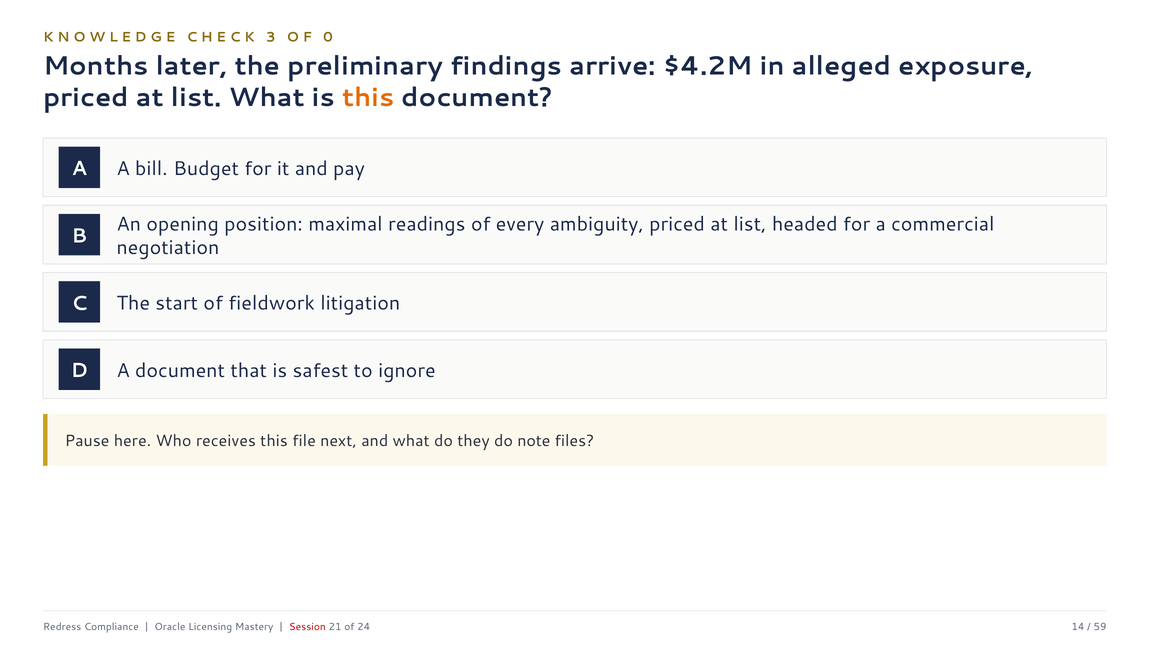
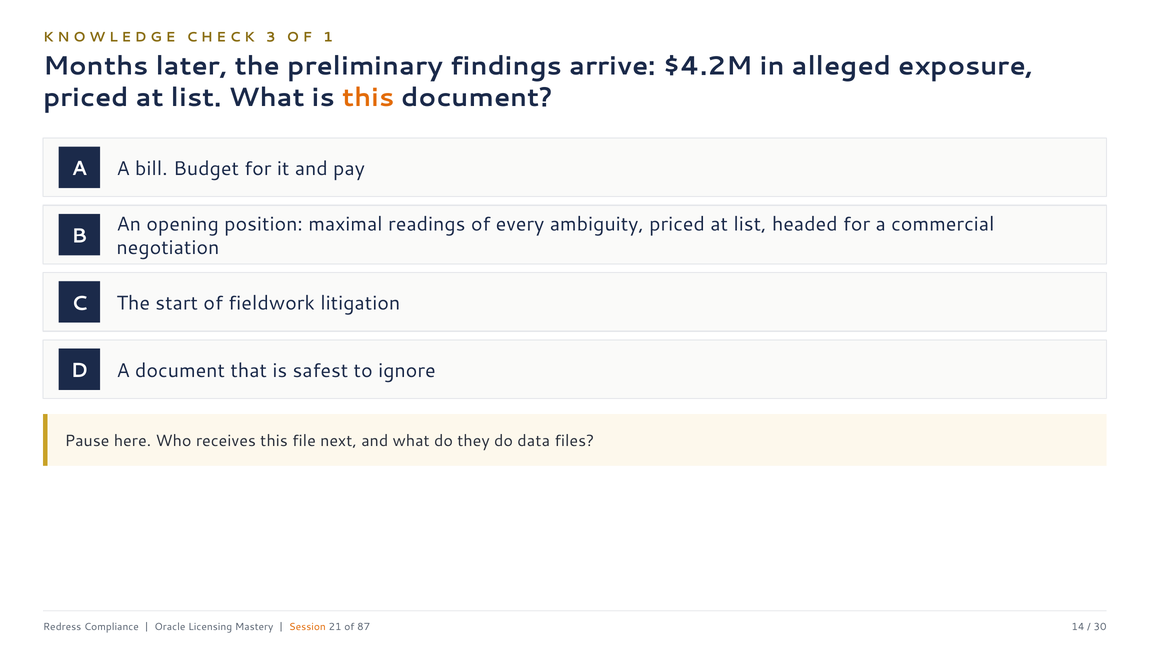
0: 0 -> 1
note: note -> data
Session colour: red -> orange
24: 24 -> 87
59: 59 -> 30
